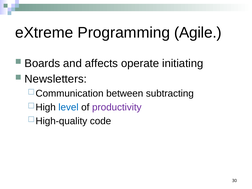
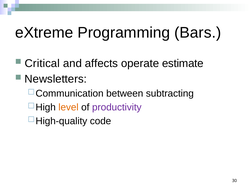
Agile: Agile -> Bars
Boards: Boards -> Critical
initiating: initiating -> estimate
level colour: blue -> orange
